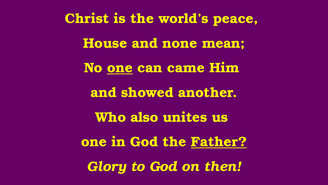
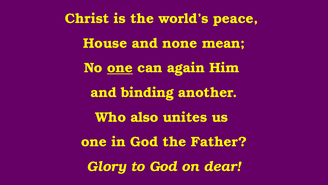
came: came -> again
showed: showed -> binding
Father underline: present -> none
then: then -> dear
